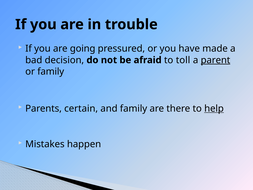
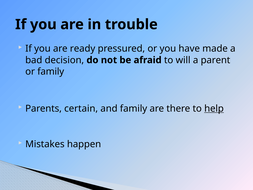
going: going -> ready
toll: toll -> will
parent underline: present -> none
